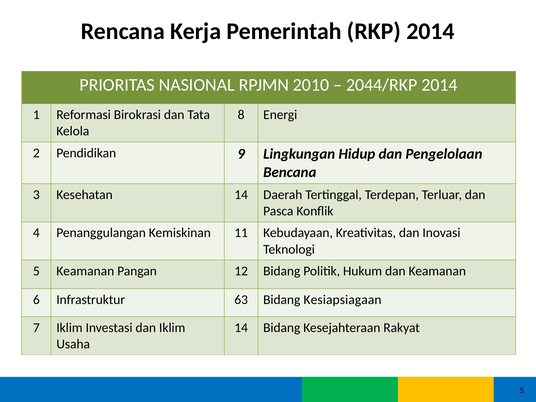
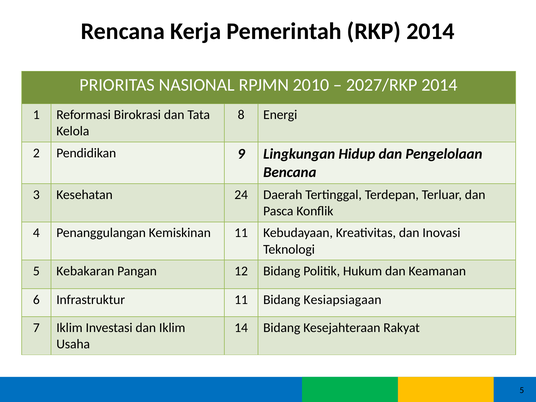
2044/RKP: 2044/RKP -> 2027/RKP
Kesehatan 14: 14 -> 24
5 Keamanan: Keamanan -> Kebakaran
Infrastruktur 63: 63 -> 11
